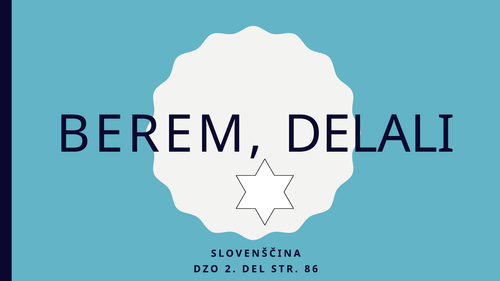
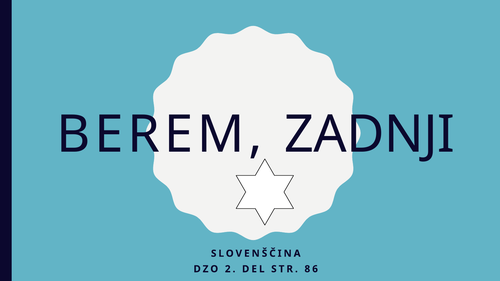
DELALI: DELALI -> ZADNJI
